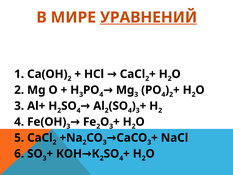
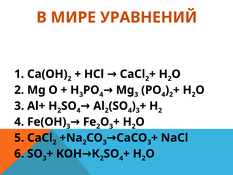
УРАВНЕНИЙ underline: present -> none
